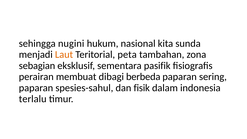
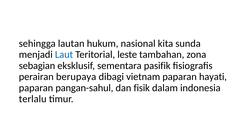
nugini: nugini -> lautan
Laut colour: orange -> blue
peta: peta -> leste
membuat: membuat -> berupaya
berbeda: berbeda -> vietnam
sering: sering -> hayati
spesies-sahul: spesies-sahul -> pangan-sahul
